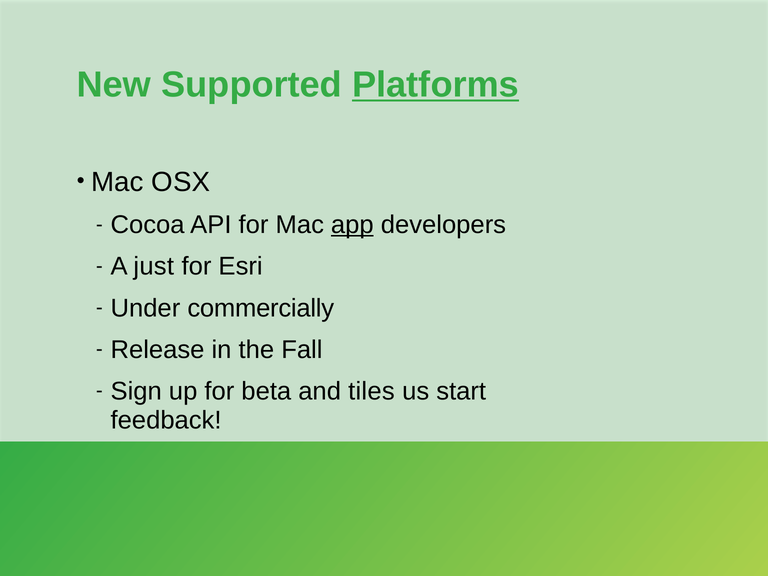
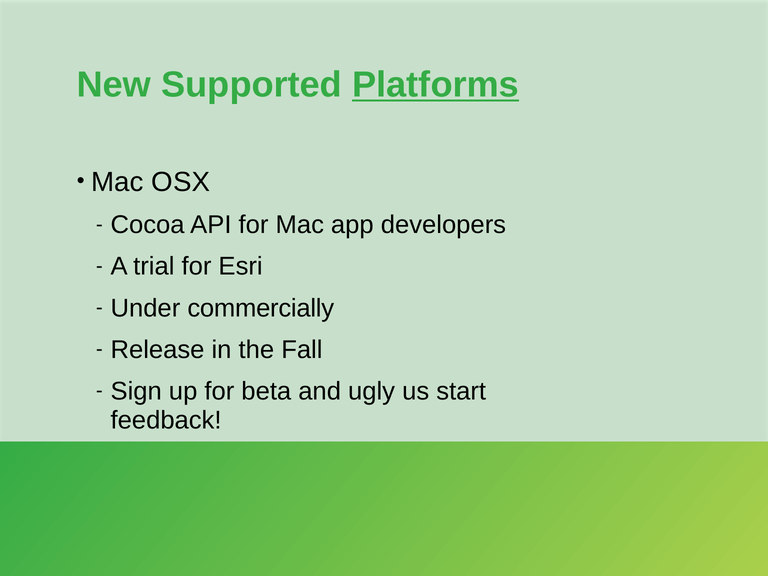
app underline: present -> none
just: just -> trial
tiles: tiles -> ugly
